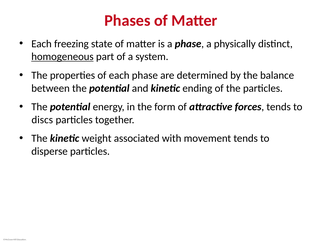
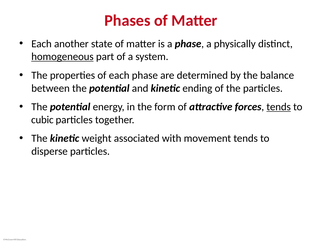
freezing: freezing -> another
tends at (279, 107) underline: none -> present
discs: discs -> cubic
